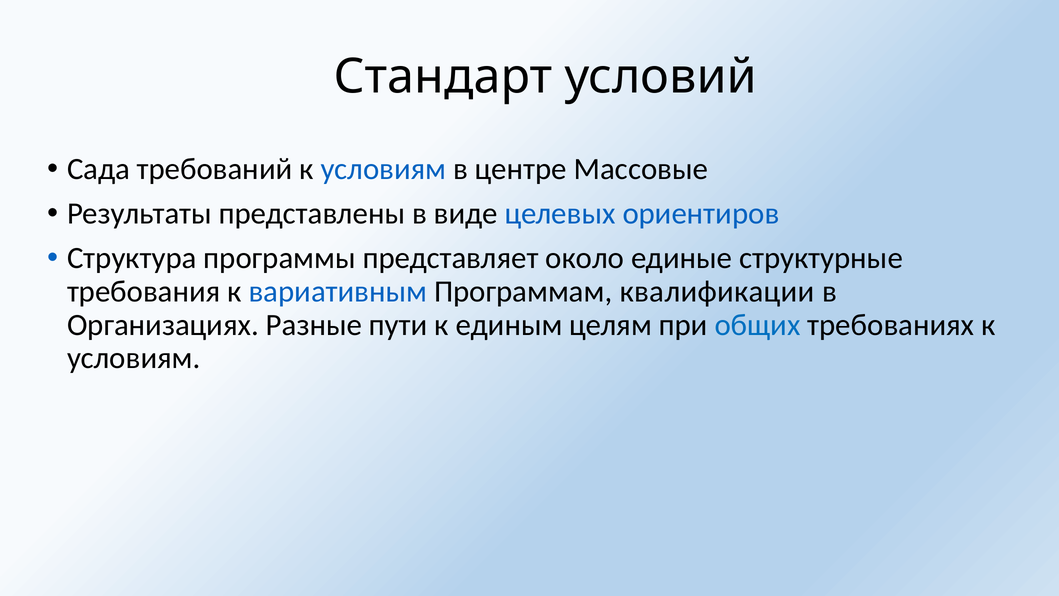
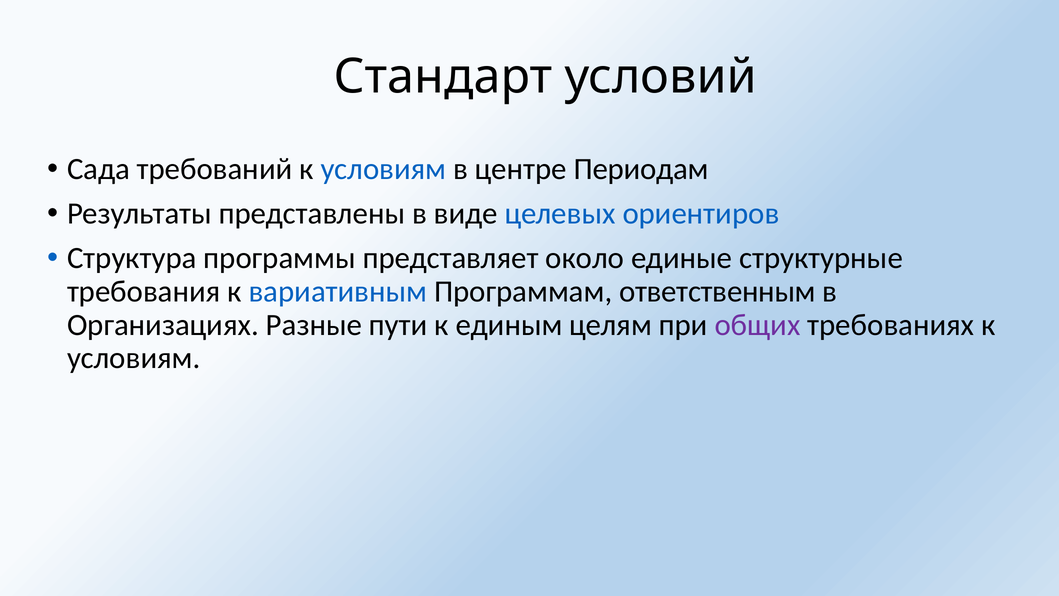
Массовые: Массовые -> Периодам
квалификации: квалификации -> ответственным
общих colour: blue -> purple
